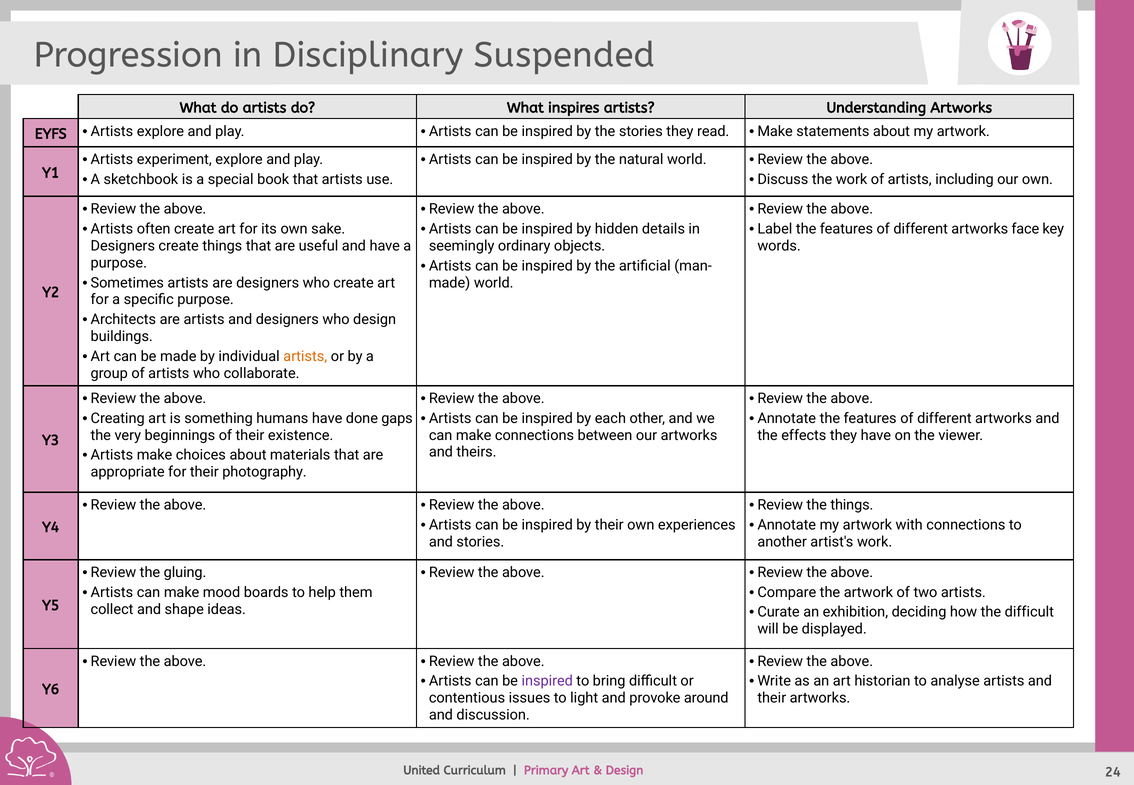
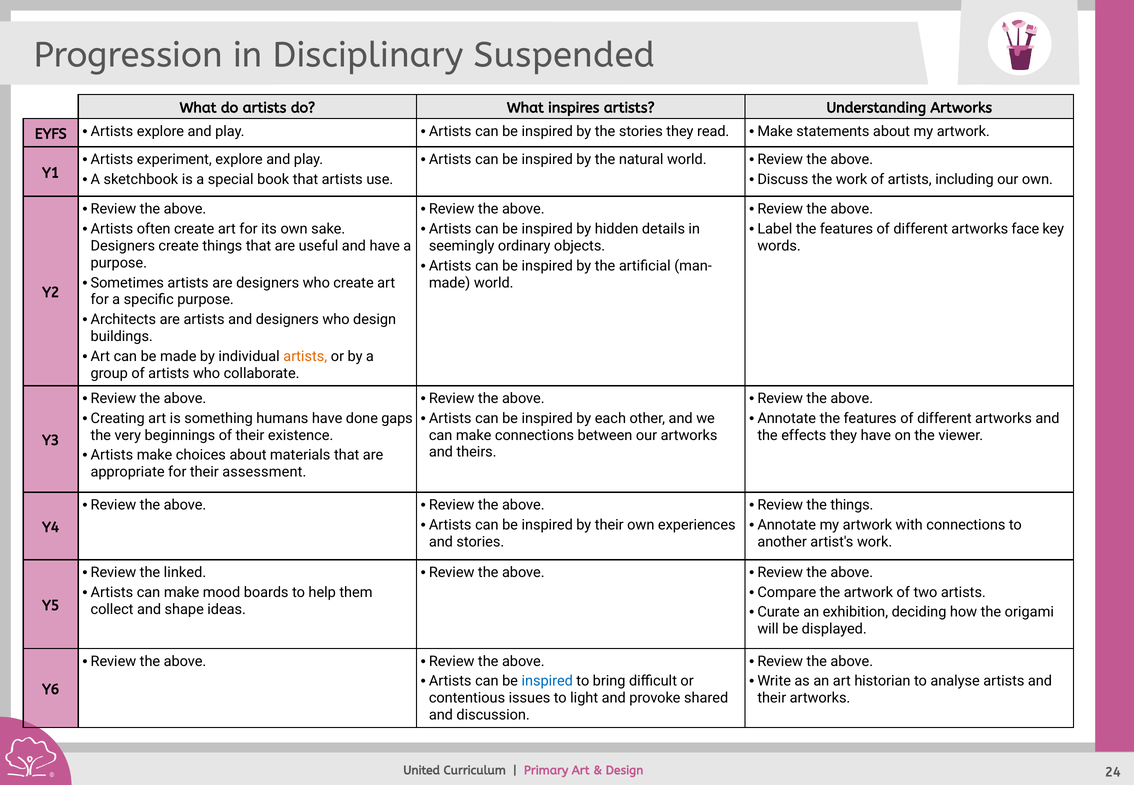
photography: photography -> assessment
gluing: gluing -> linked
the difficult: difficult -> origami
inspired at (547, 681) colour: purple -> blue
around: around -> shared
